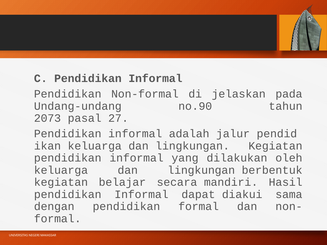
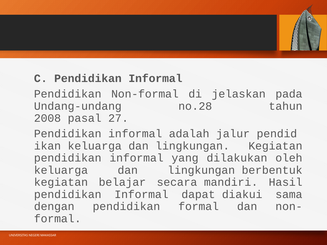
no.90: no.90 -> no.28
2073: 2073 -> 2008
